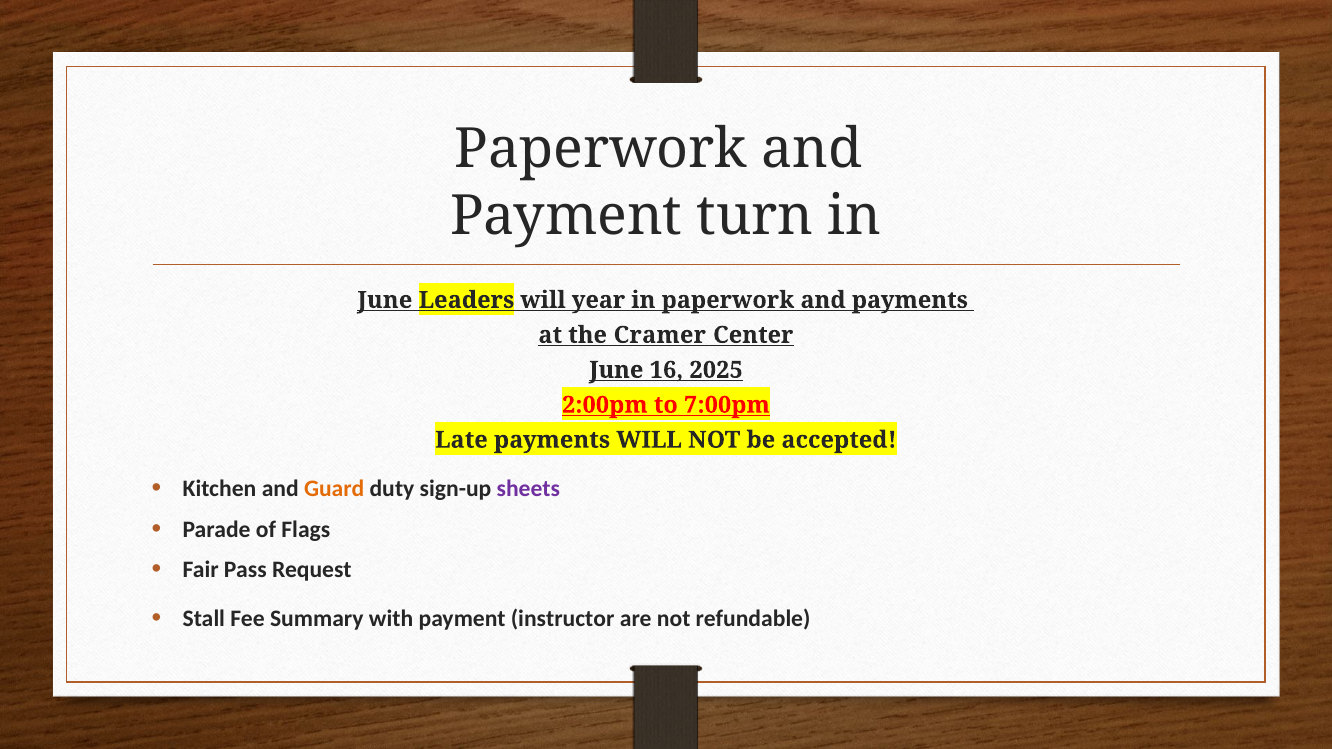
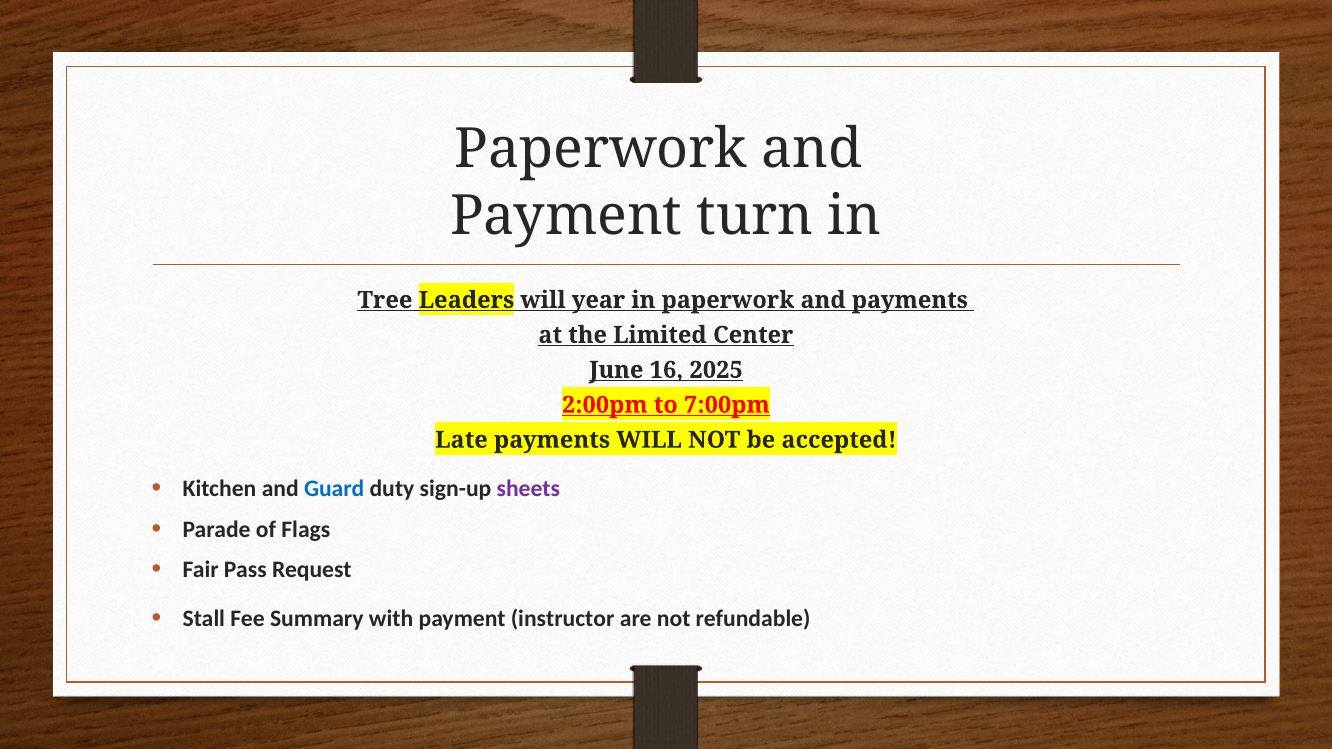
June at (385, 300): June -> Tree
Cramer: Cramer -> Limited
Guard colour: orange -> blue
